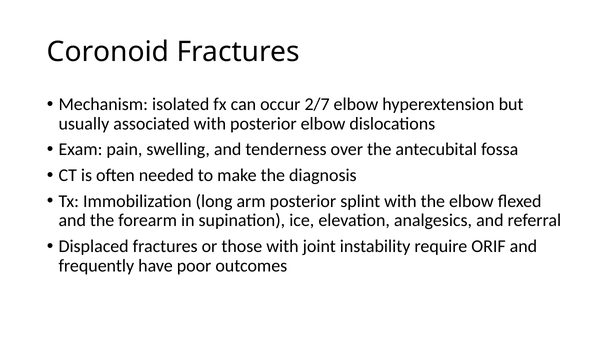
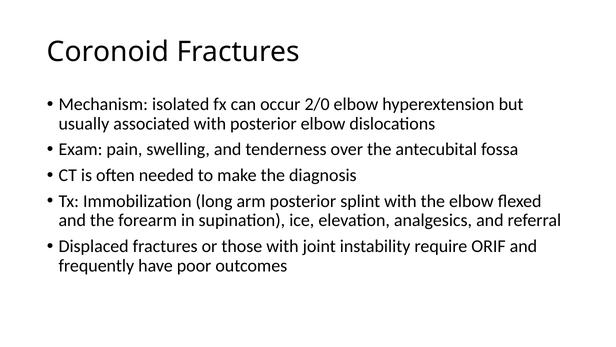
2/7: 2/7 -> 2/0
